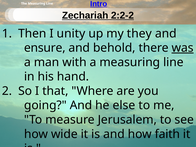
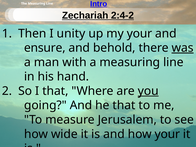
2:2-2: 2:2-2 -> 2:4-2
my they: they -> your
you underline: none -> present
he else: else -> that
how faith: faith -> your
